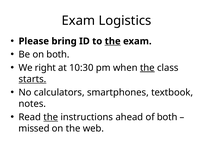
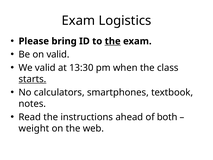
on both: both -> valid
We right: right -> valid
10:30: 10:30 -> 13:30
the at (147, 68) underline: present -> none
the at (51, 117) underline: present -> none
missed: missed -> weight
